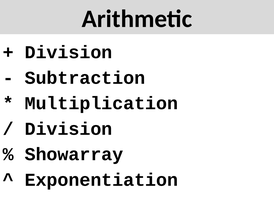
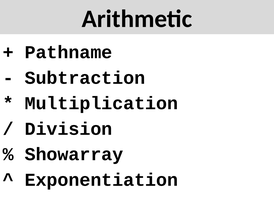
Division at (68, 52): Division -> Pathname
